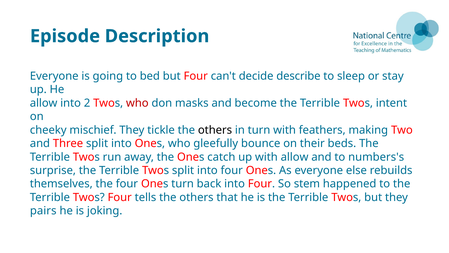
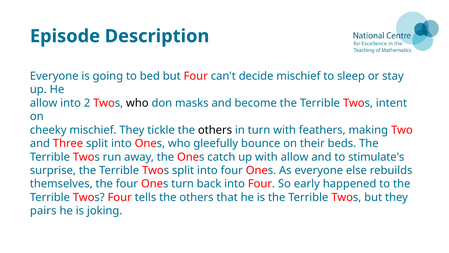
decide describe: describe -> mischief
who at (137, 103) colour: red -> black
numbers's: numbers's -> stimulate's
stem: stem -> early
